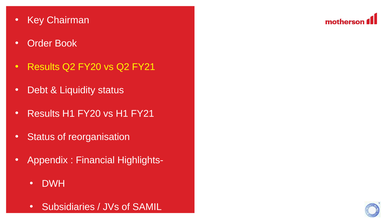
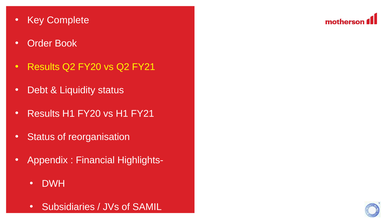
Chairman: Chairman -> Complete
